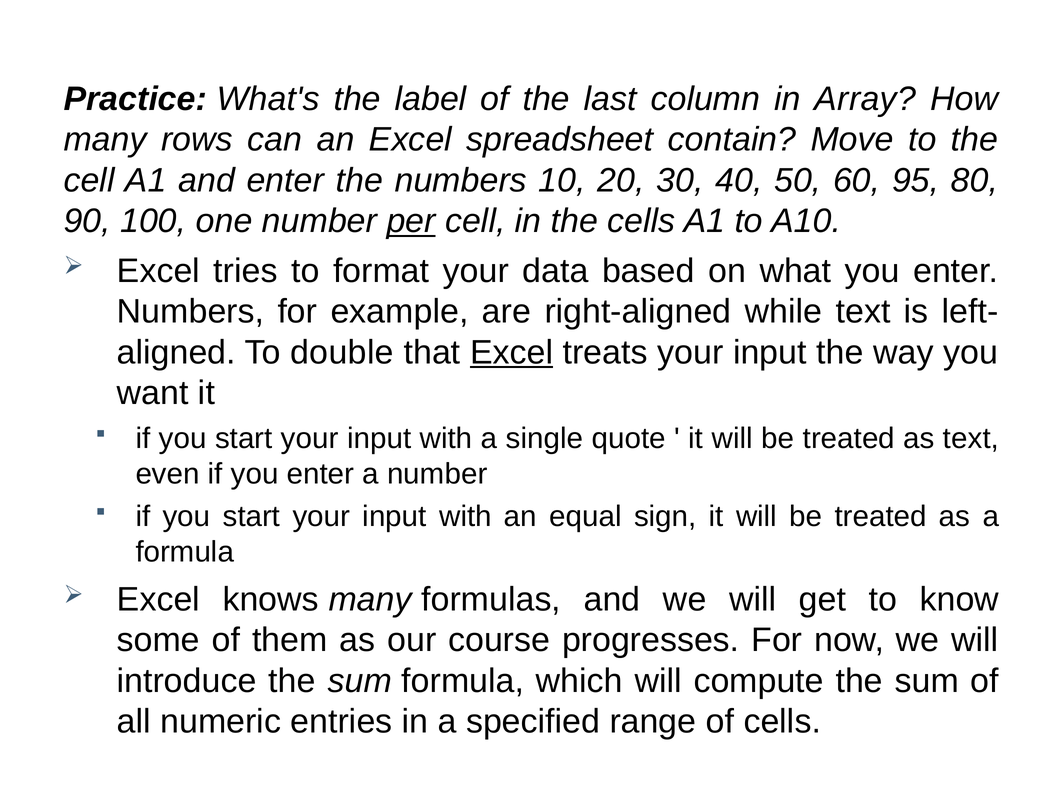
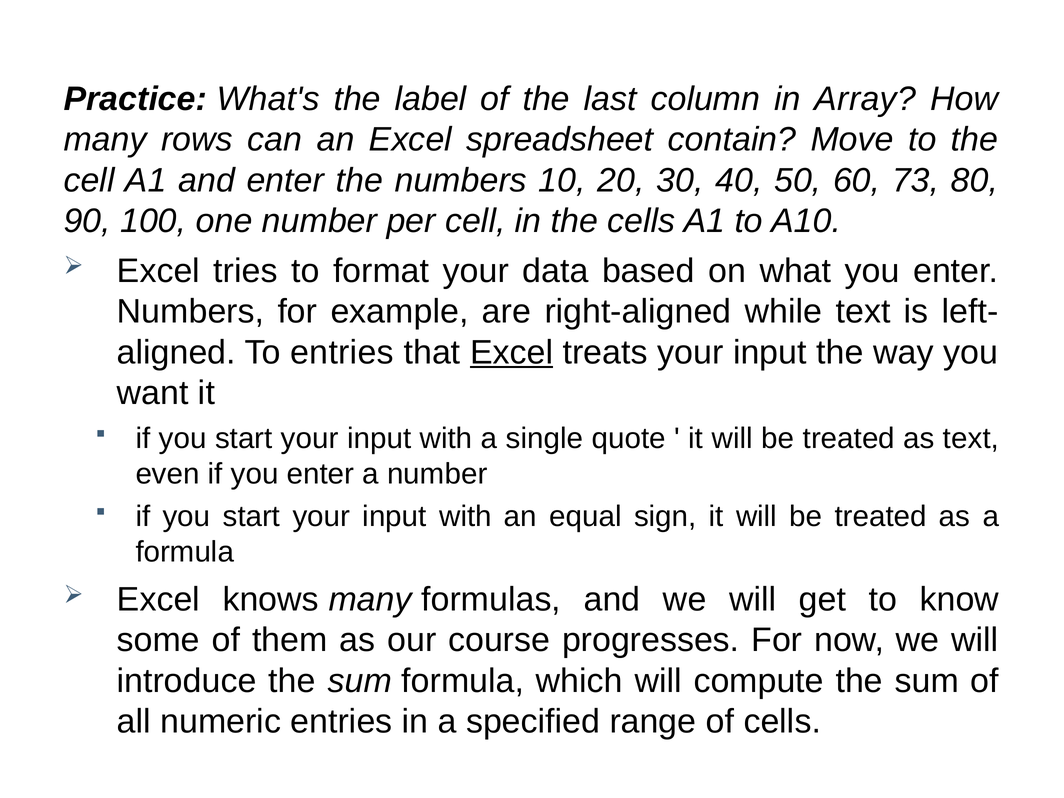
95: 95 -> 73
per underline: present -> none
To double: double -> entries
